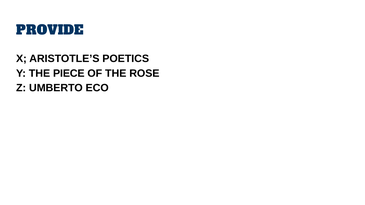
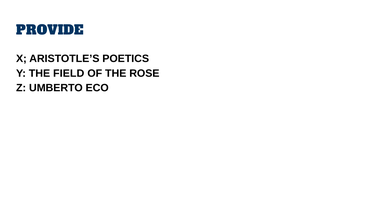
PIECE: PIECE -> FIELD
